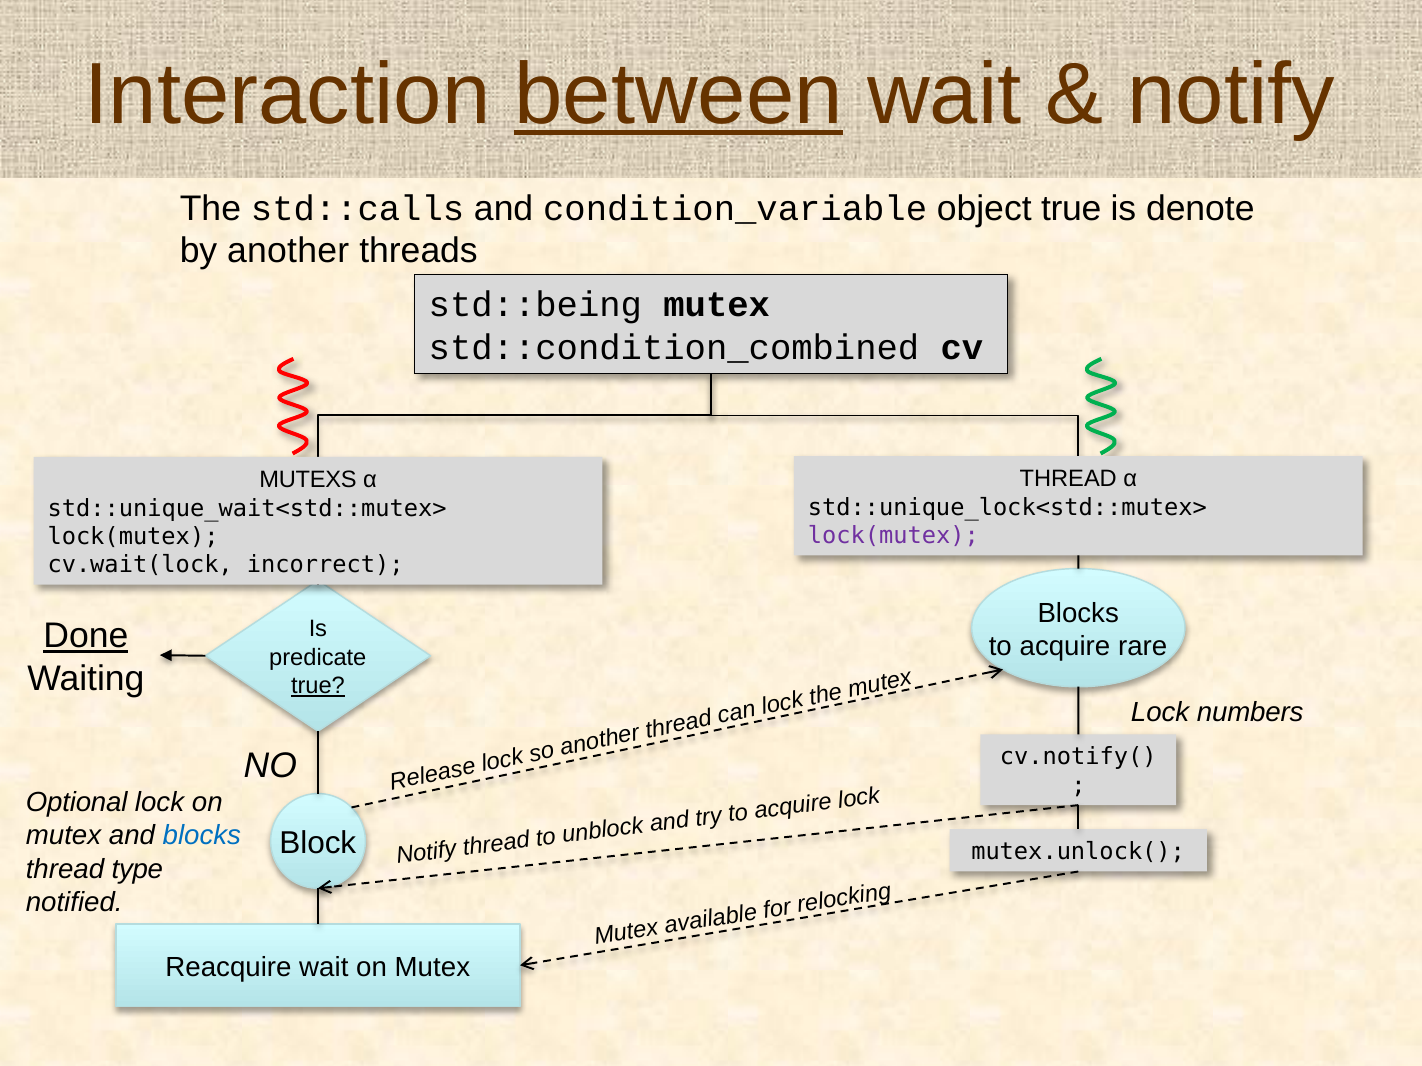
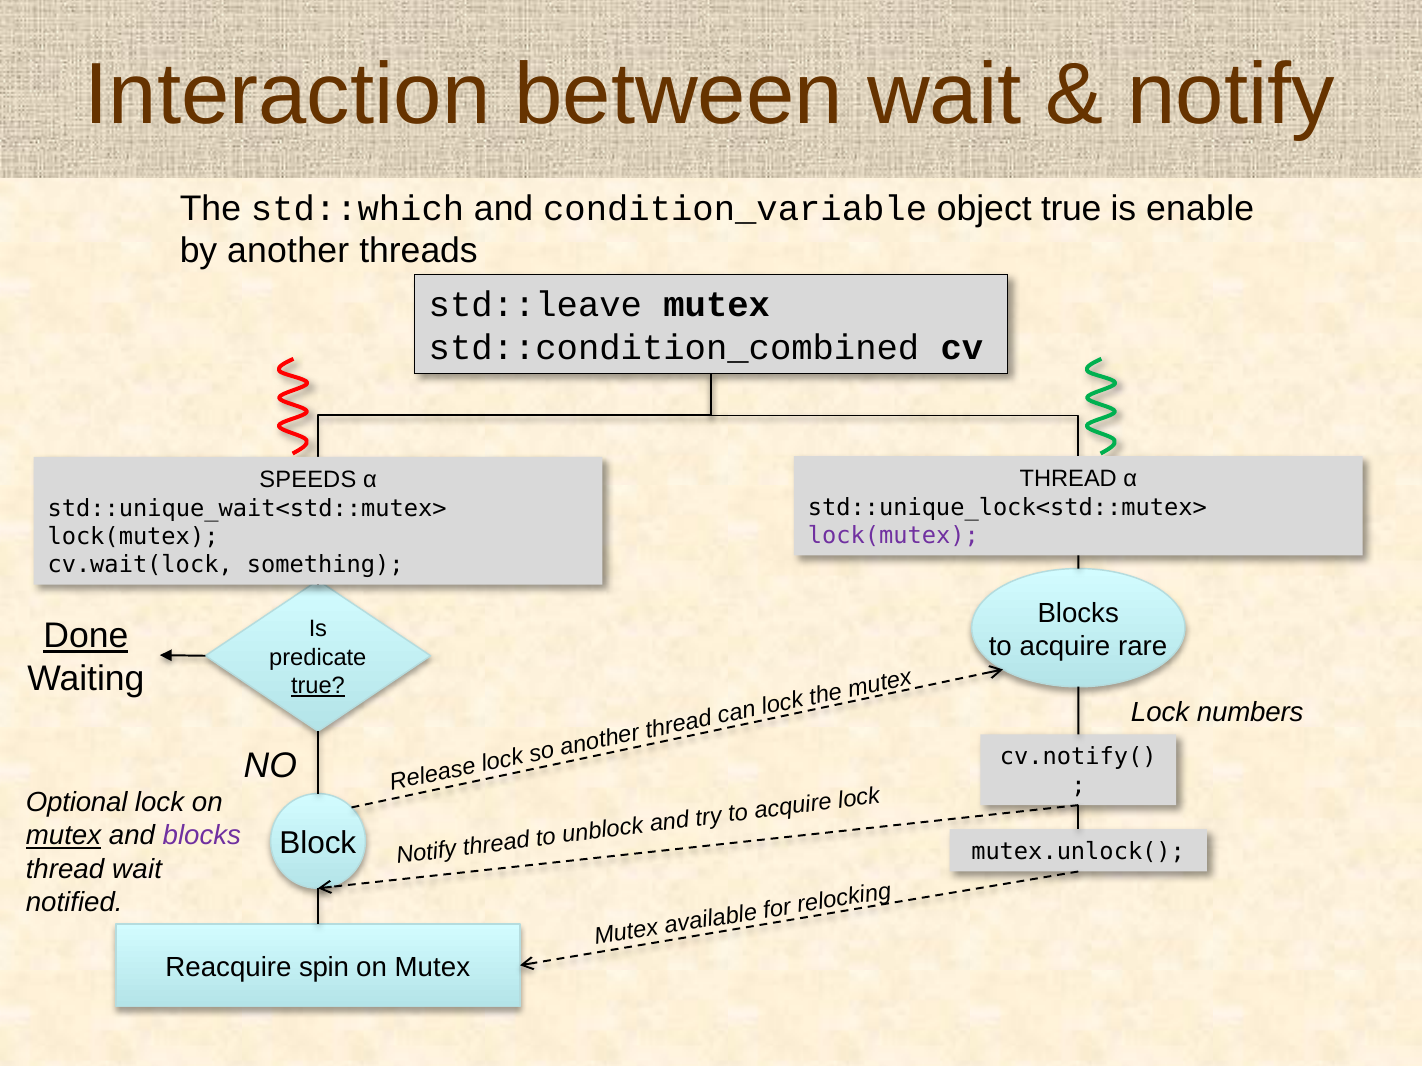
between underline: present -> none
std::calls: std::calls -> std::which
denote: denote -> enable
std::being: std::being -> std::leave
MUTEXS: MUTEXS -> SPEEDS
incorrect: incorrect -> something
mutex at (63, 836) underline: none -> present
blocks at (202, 836) colour: blue -> purple
thread type: type -> wait
Reacquire wait: wait -> spin
